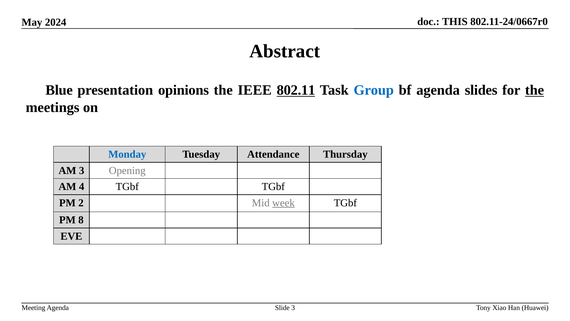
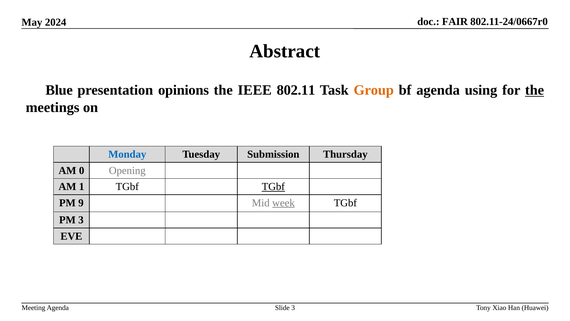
THIS: THIS -> FAIR
802.11 underline: present -> none
Group colour: blue -> orange
slides: slides -> using
Attendance: Attendance -> Submission
AM 3: 3 -> 0
4: 4 -> 1
TGbf at (273, 186) underline: none -> present
2: 2 -> 9
PM 8: 8 -> 3
